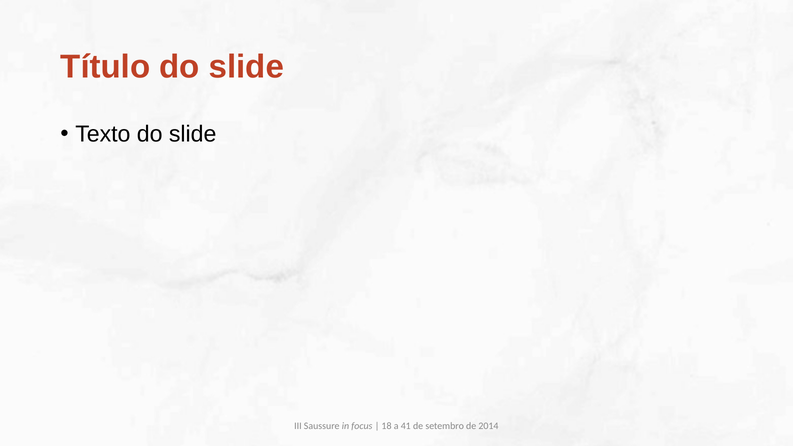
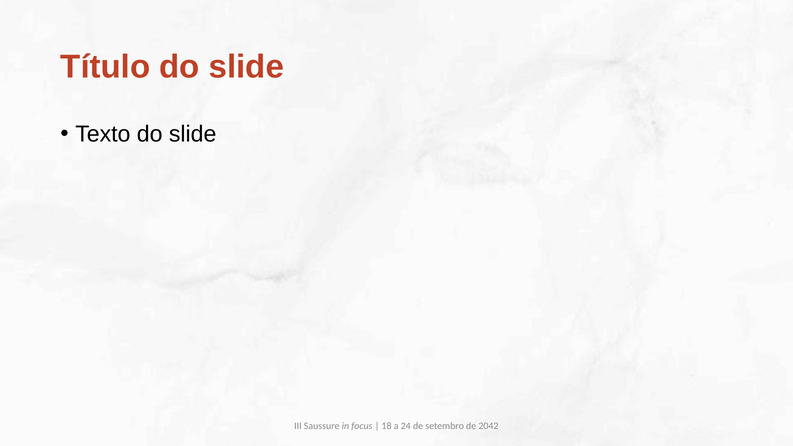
41: 41 -> 24
2014: 2014 -> 2042
